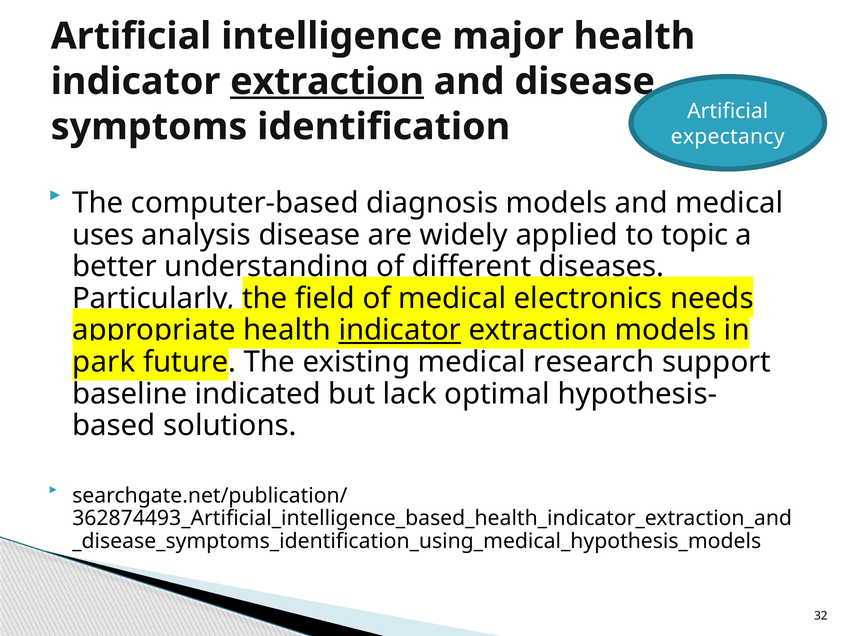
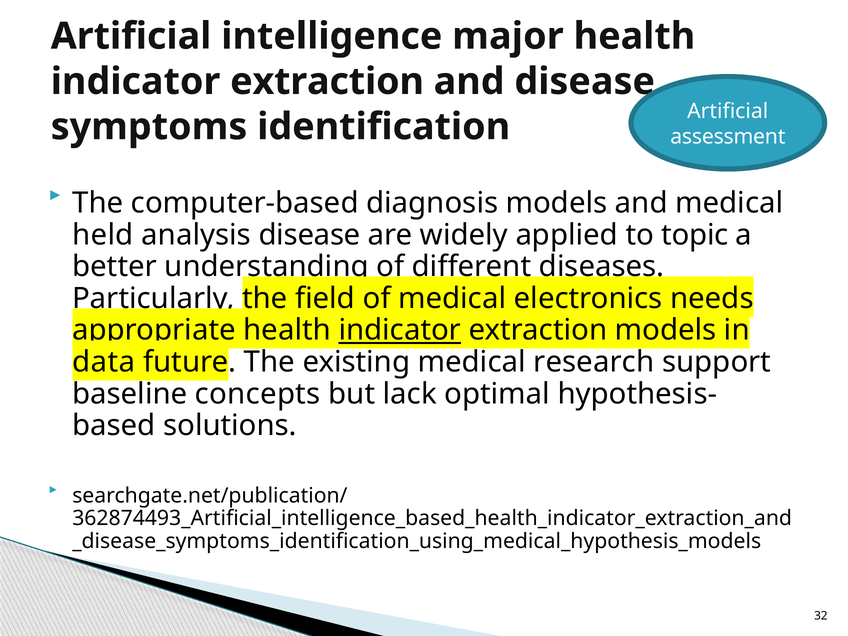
extraction at (327, 82) underline: present -> none
expectancy: expectancy -> assessment
uses: uses -> held
park: park -> data
indicated: indicated -> concepts
